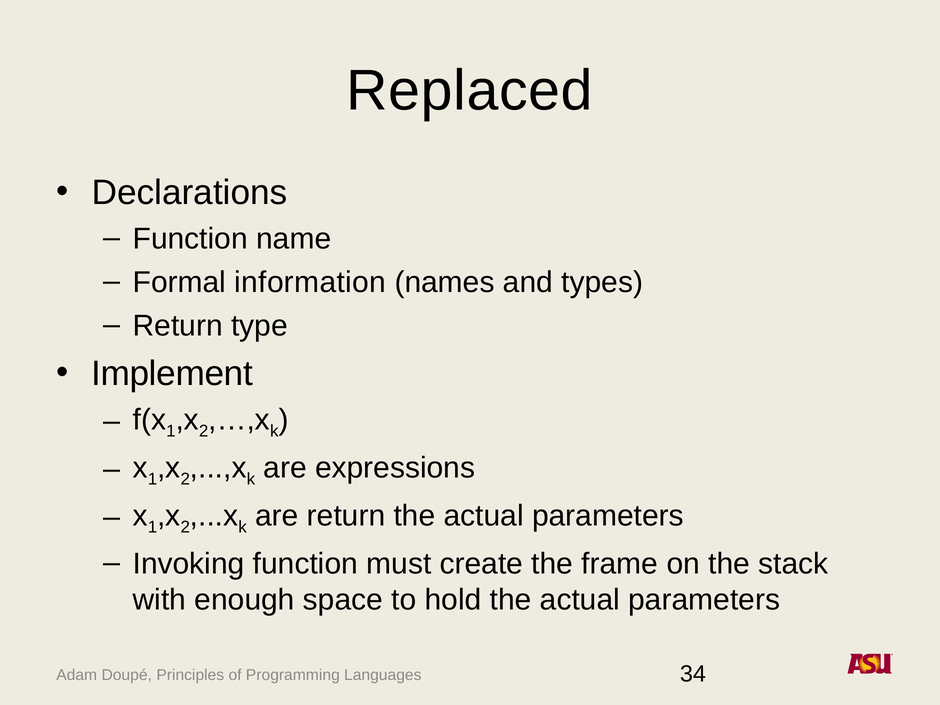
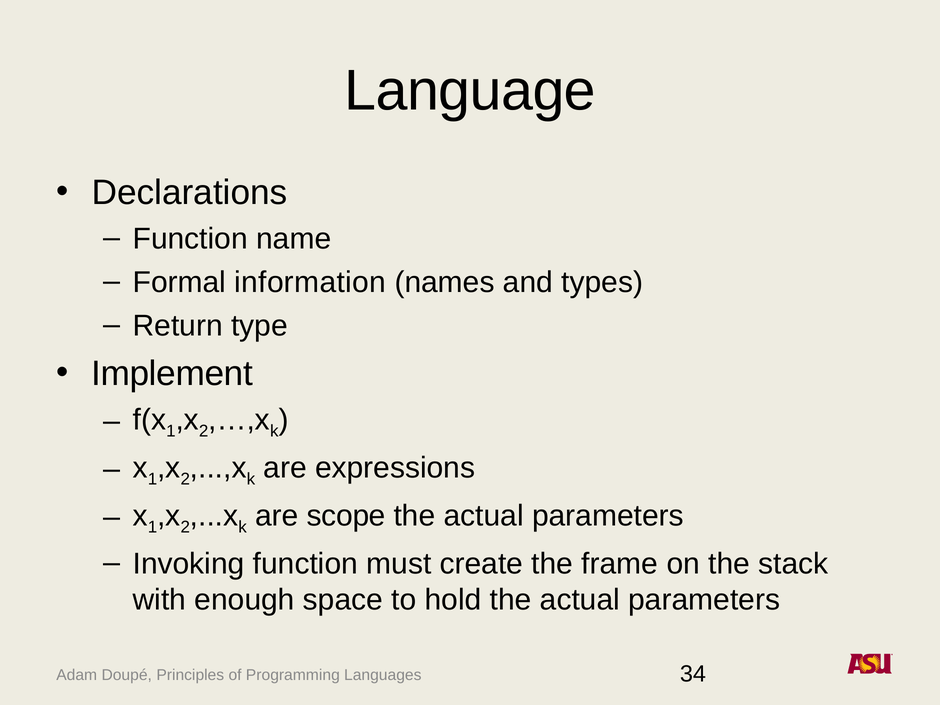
Replaced: Replaced -> Language
are return: return -> scope
